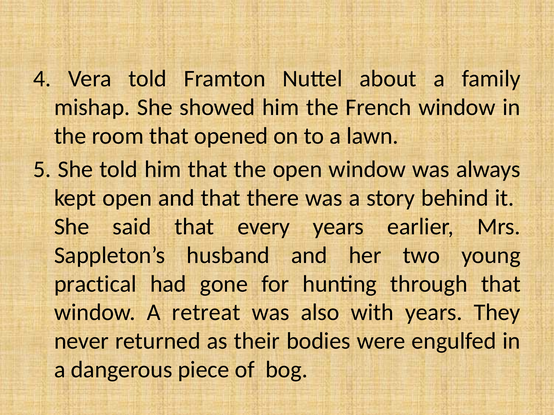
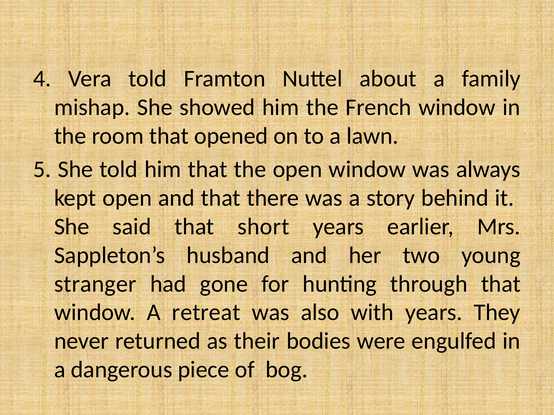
every: every -> short
practical: practical -> stranger
